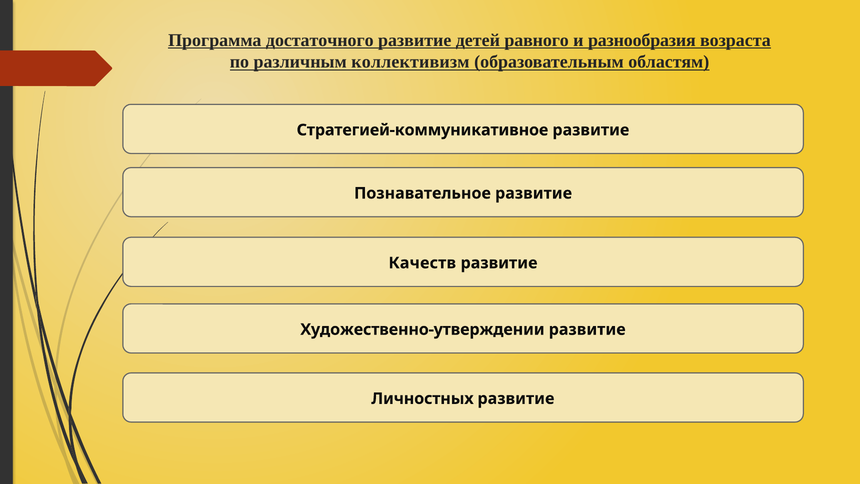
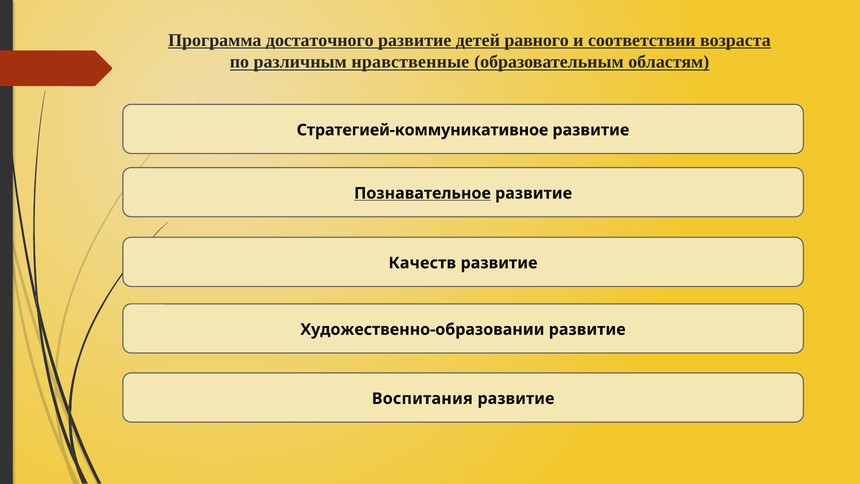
разнообразия: разнообразия -> соответствии
коллективизм: коллективизм -> нравственные
Познавательное underline: none -> present
Художественно-утверждении: Художественно-утверждении -> Художественно-образовании
Личностных: Личностных -> Воспитания
